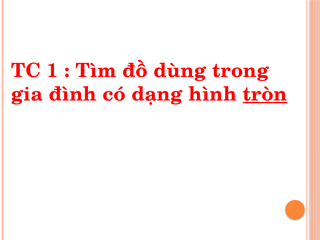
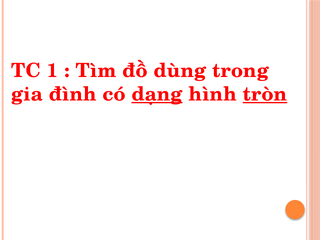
dạng underline: none -> present
